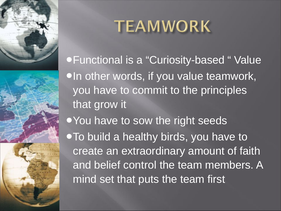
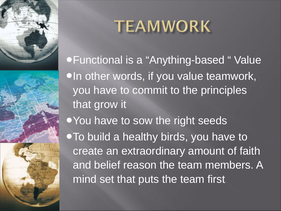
Curiosity-based: Curiosity-based -> Anything-based
control: control -> reason
